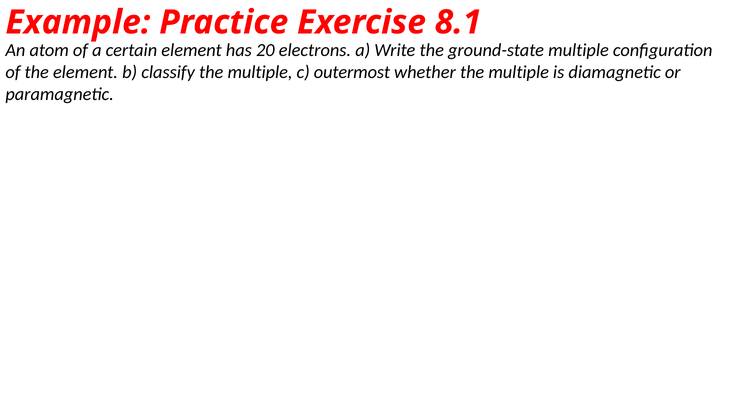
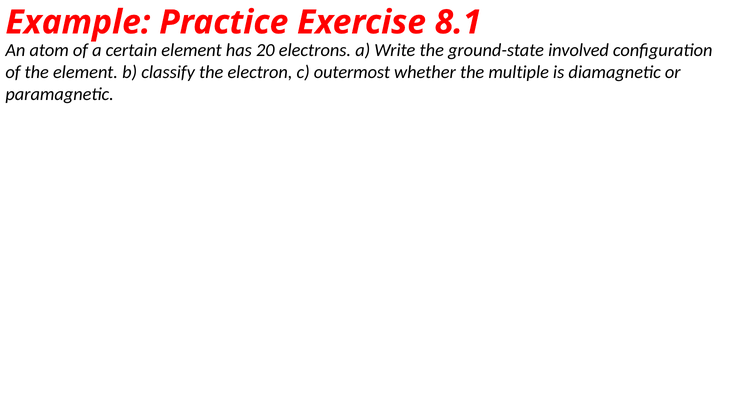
ground-state multiple: multiple -> involved
classify the multiple: multiple -> electron
